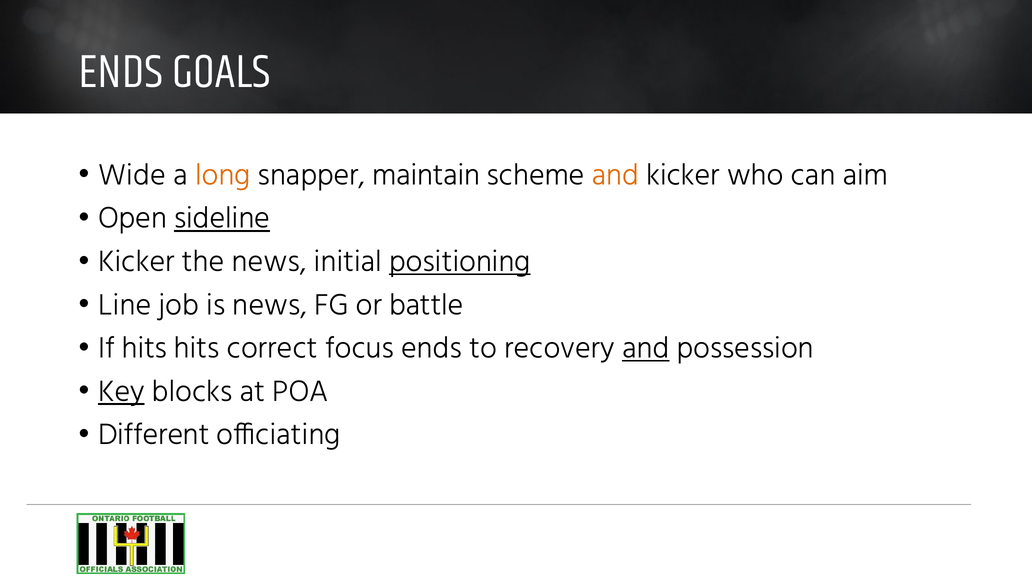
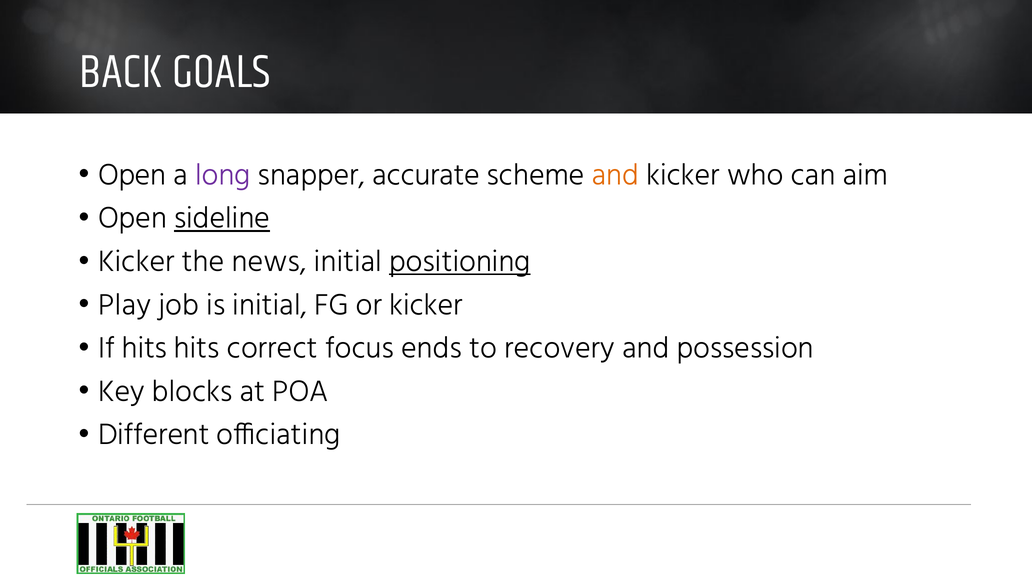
ENDS at (121, 72): ENDS -> BACK
Wide at (132, 174): Wide -> Open
long colour: orange -> purple
maintain: maintain -> accurate
Line: Line -> Play
is news: news -> initial
or battle: battle -> kicker
and at (646, 348) underline: present -> none
Key underline: present -> none
